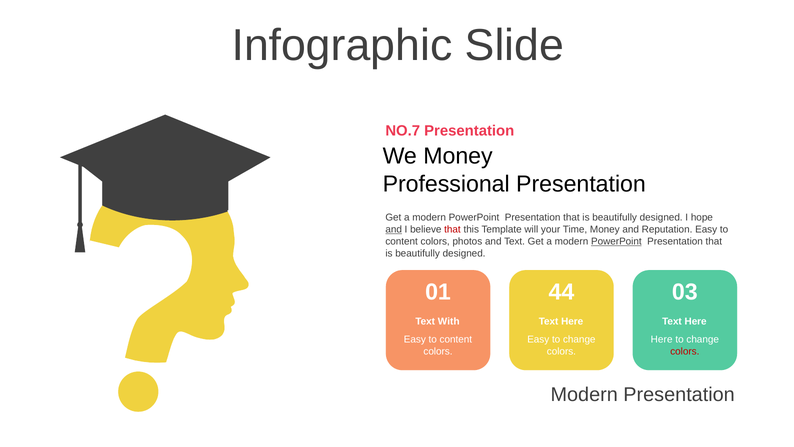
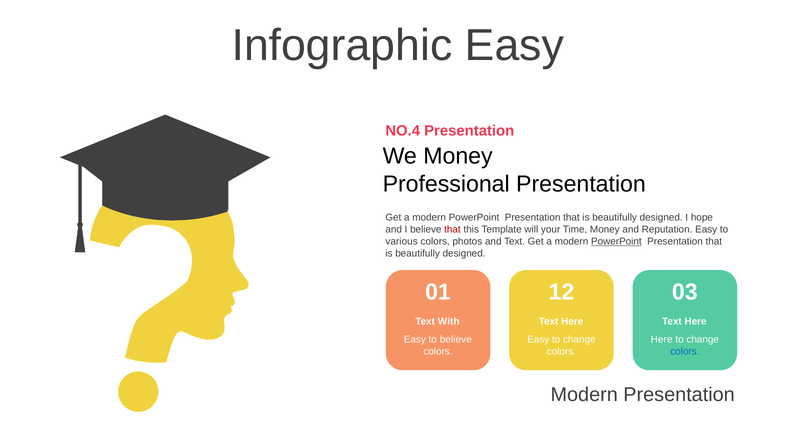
Infographic Slide: Slide -> Easy
NO.7: NO.7 -> NO.4
and at (394, 229) underline: present -> none
content at (402, 241): content -> various
44: 44 -> 12
content at (456, 339): content -> believe
colors at (685, 351) colour: red -> blue
